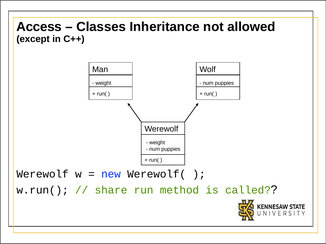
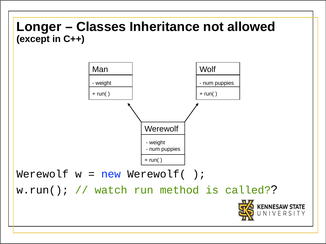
Access: Access -> Longer
share: share -> watch
